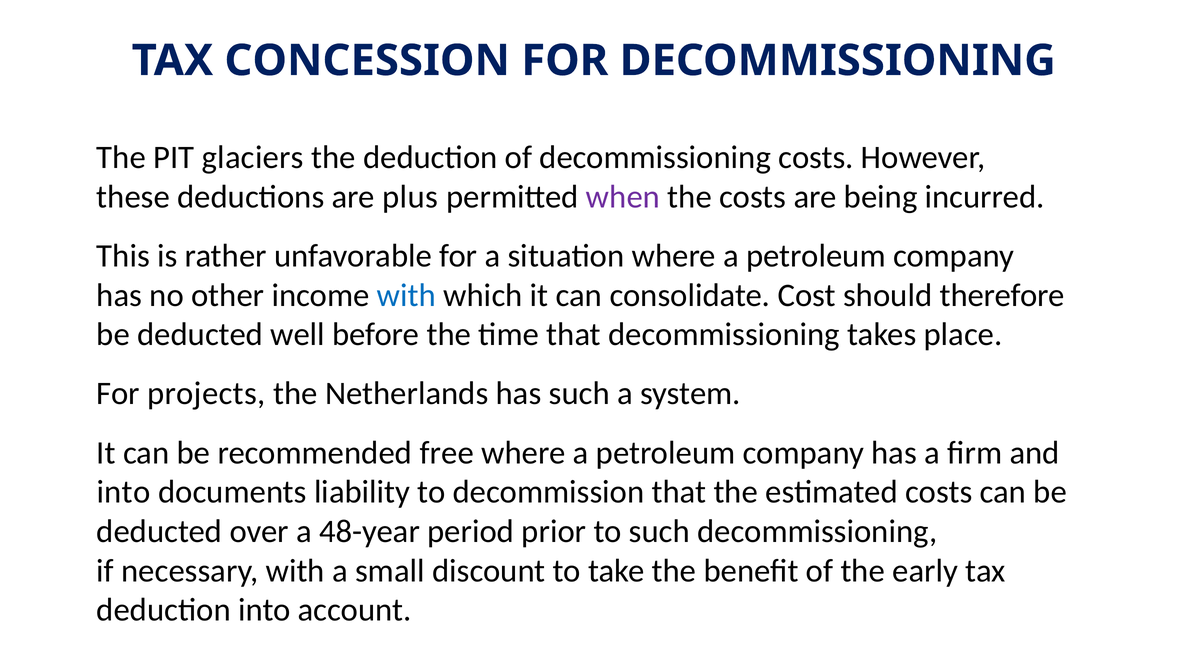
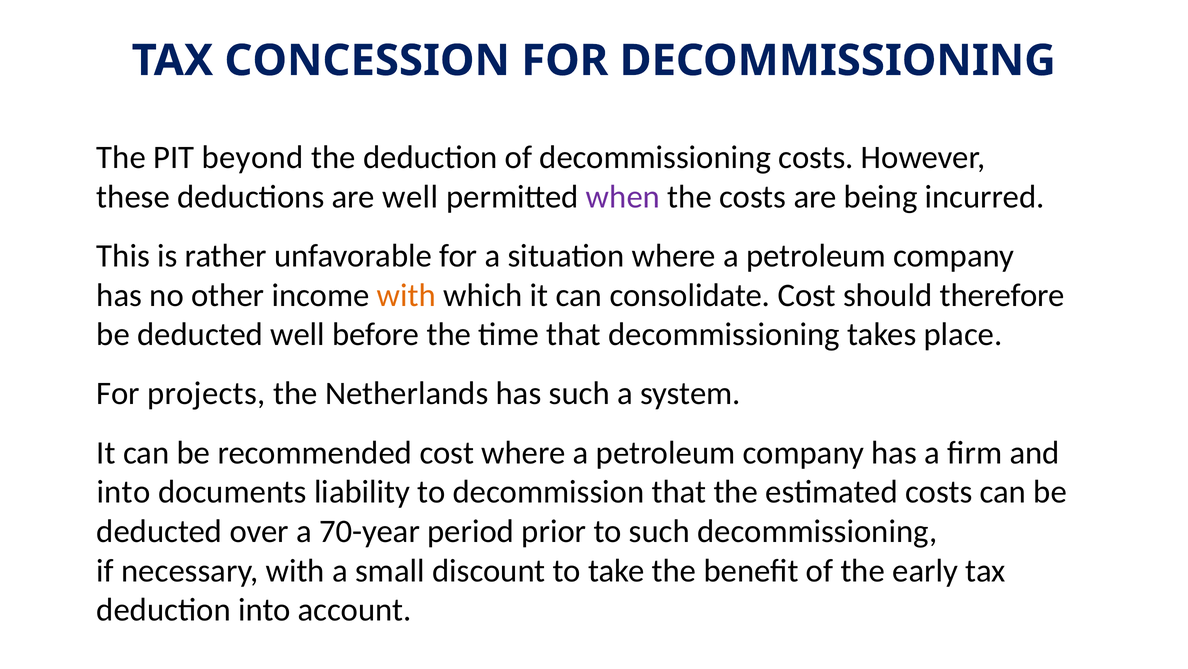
glaciers: glaciers -> beyond
are plus: plus -> well
with at (407, 295) colour: blue -> orange
recommended free: free -> cost
48-year: 48-year -> 70-year
